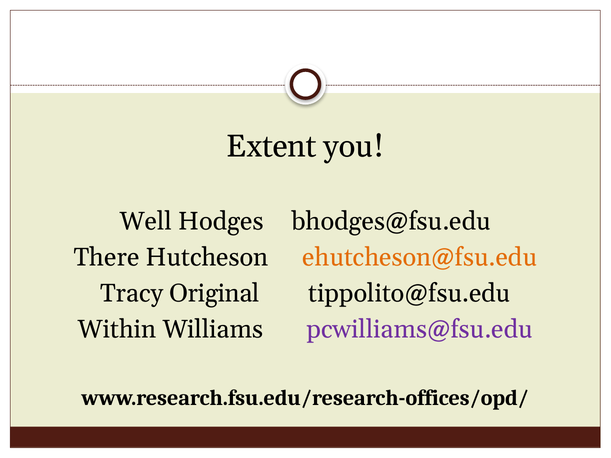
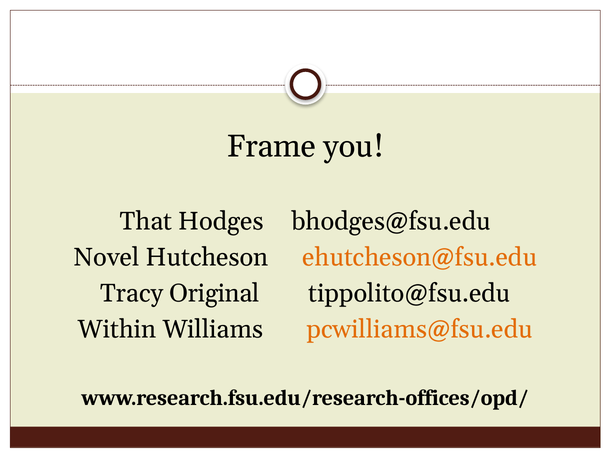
Extent: Extent -> Frame
Well: Well -> That
There: There -> Novel
pcwilliams@fsu.edu colour: purple -> orange
